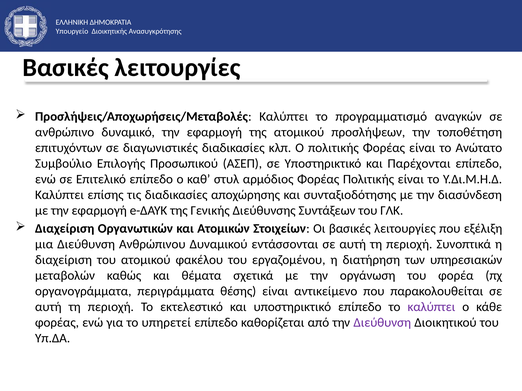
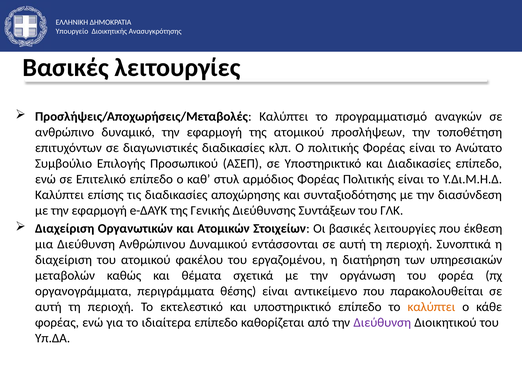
και Παρέχονται: Παρέχονται -> Διαδικασίες
εξέλιξη: εξέλιξη -> έκθεση
καλύπτει at (431, 307) colour: purple -> orange
υπηρετεί: υπηρετεί -> ιδιαίτερα
